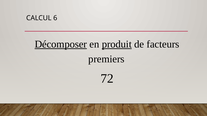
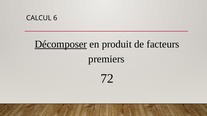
produit underline: present -> none
